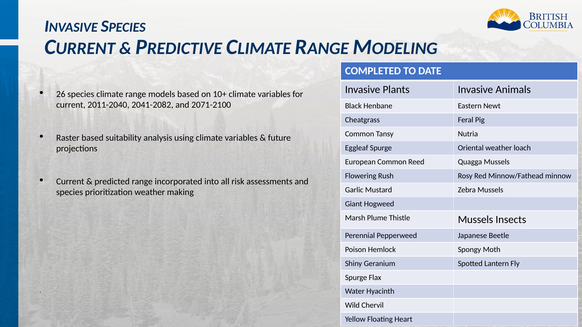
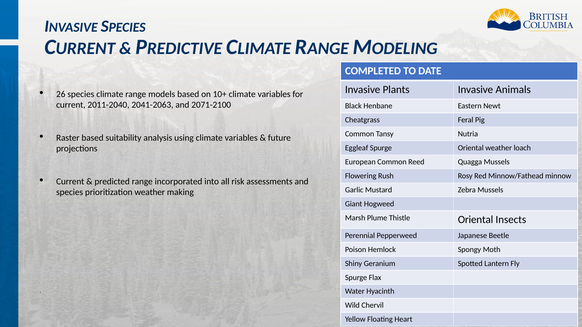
2041-2082: 2041-2082 -> 2041-2063
Thistle Mussels: Mussels -> Oriental
